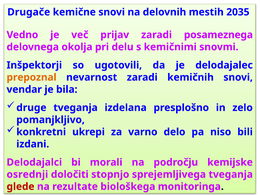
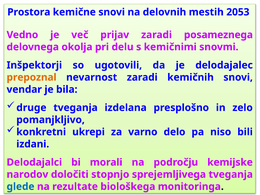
Drugače: Drugače -> Prostora
2035: 2035 -> 2053
osrednji: osrednji -> narodov
glede colour: red -> blue
